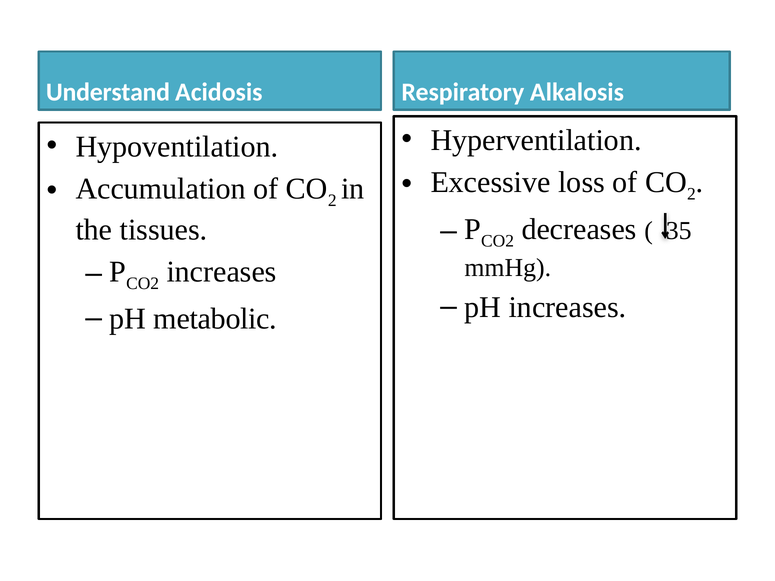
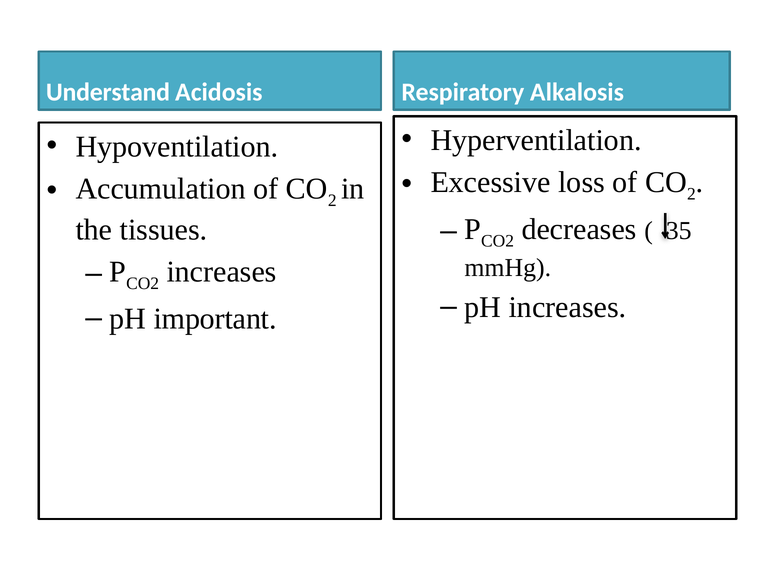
metabolic: metabolic -> important
